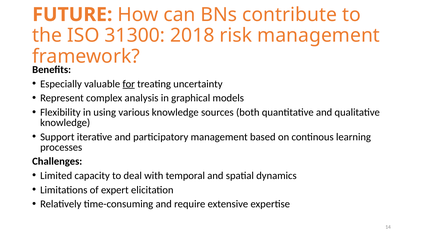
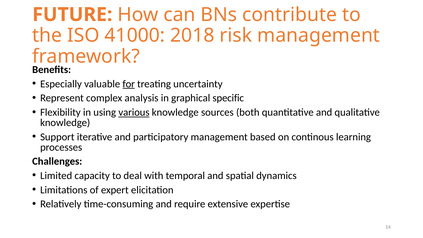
31300: 31300 -> 41000
models: models -> specific
various underline: none -> present
